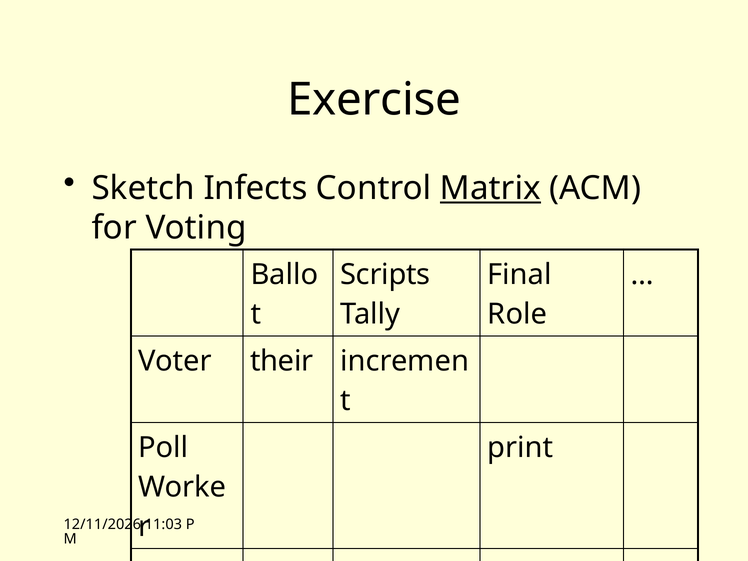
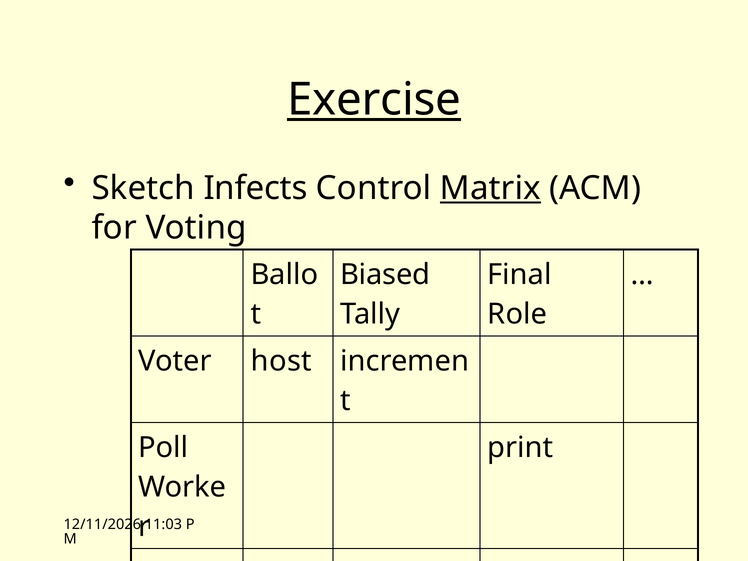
Exercise underline: none -> present
Scripts: Scripts -> Biased
their: their -> host
